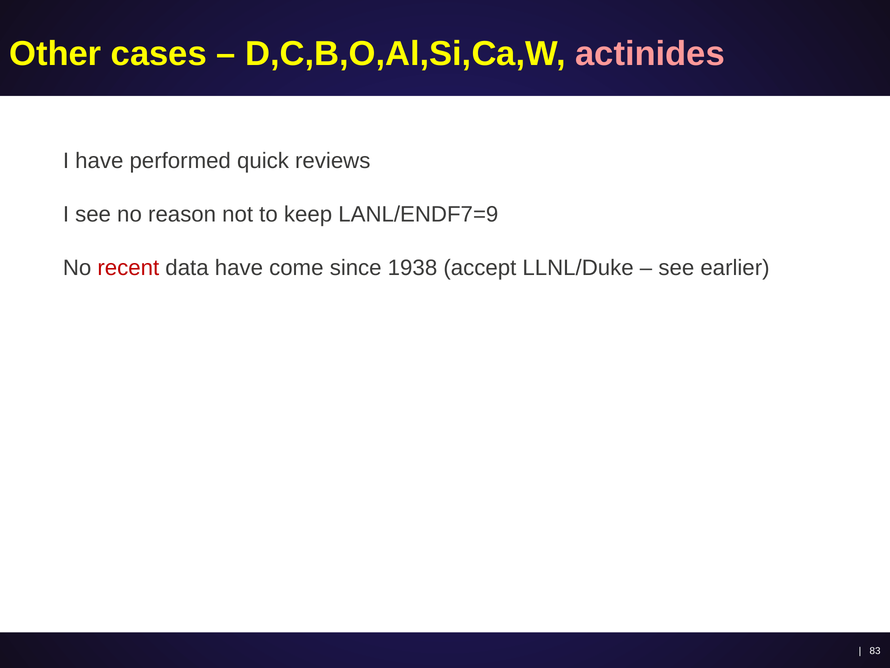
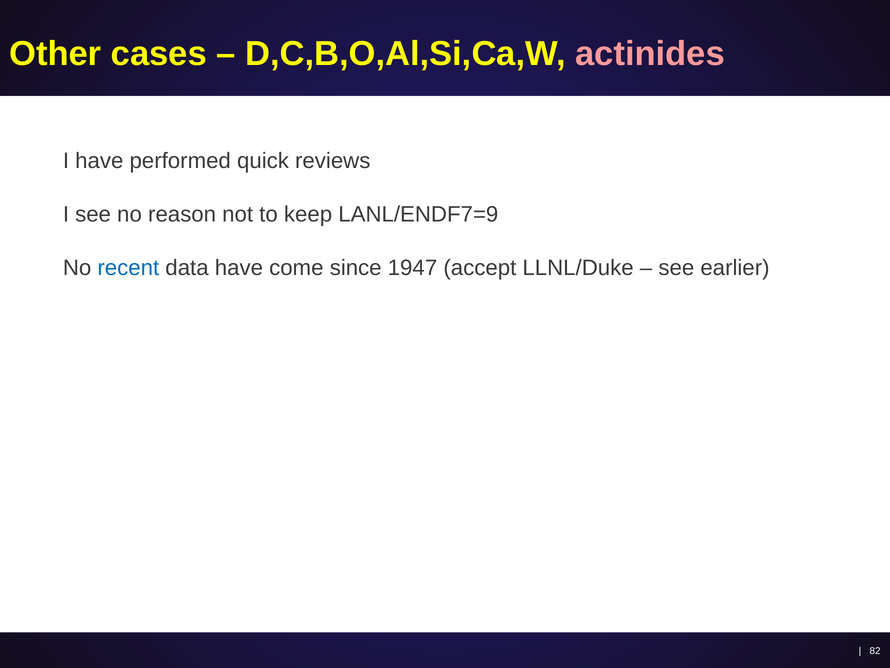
recent colour: red -> blue
1938: 1938 -> 1947
83: 83 -> 82
